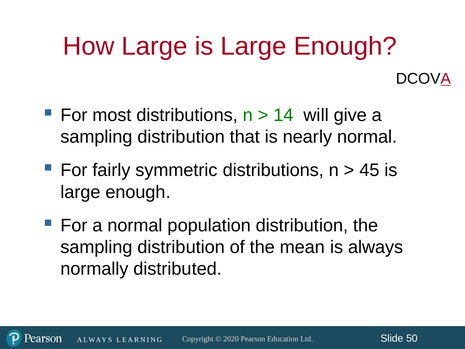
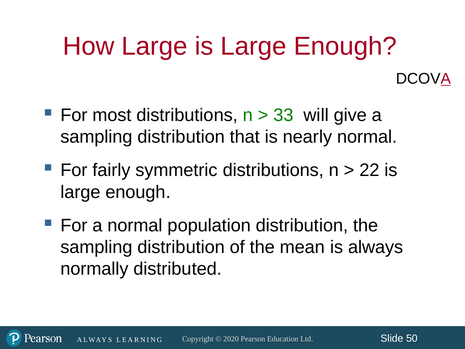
14: 14 -> 33
45: 45 -> 22
